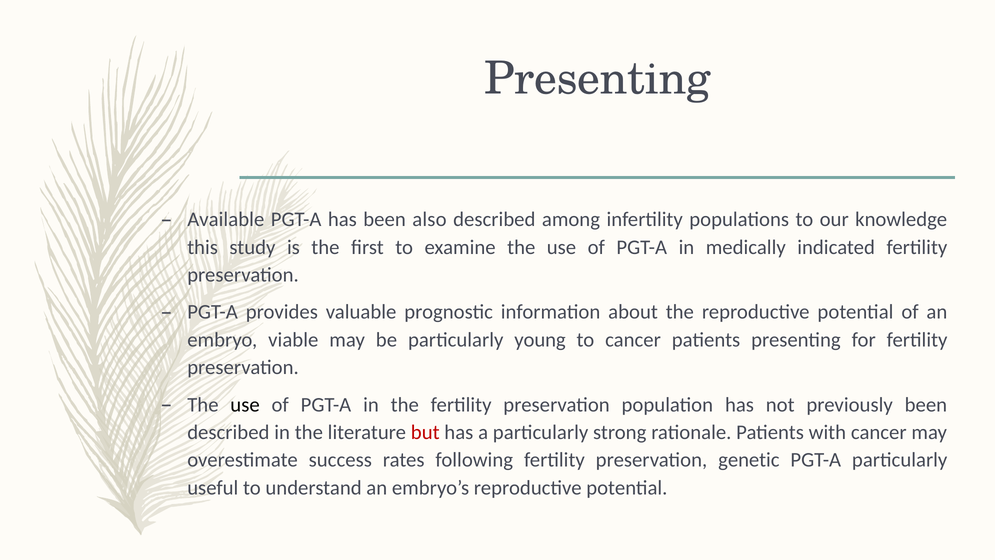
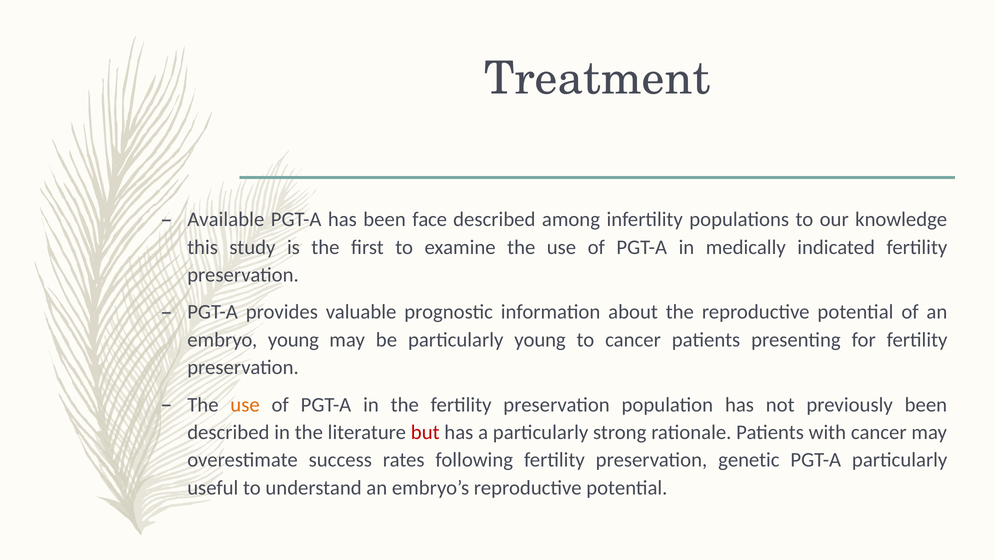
Presenting at (597, 78): Presenting -> Treatment
also: also -> face
embryo viable: viable -> young
use at (245, 405) colour: black -> orange
